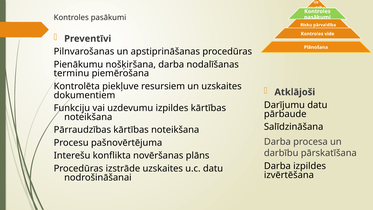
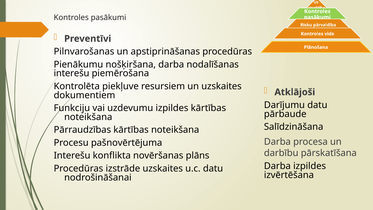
terminu at (71, 73): terminu -> interešu
